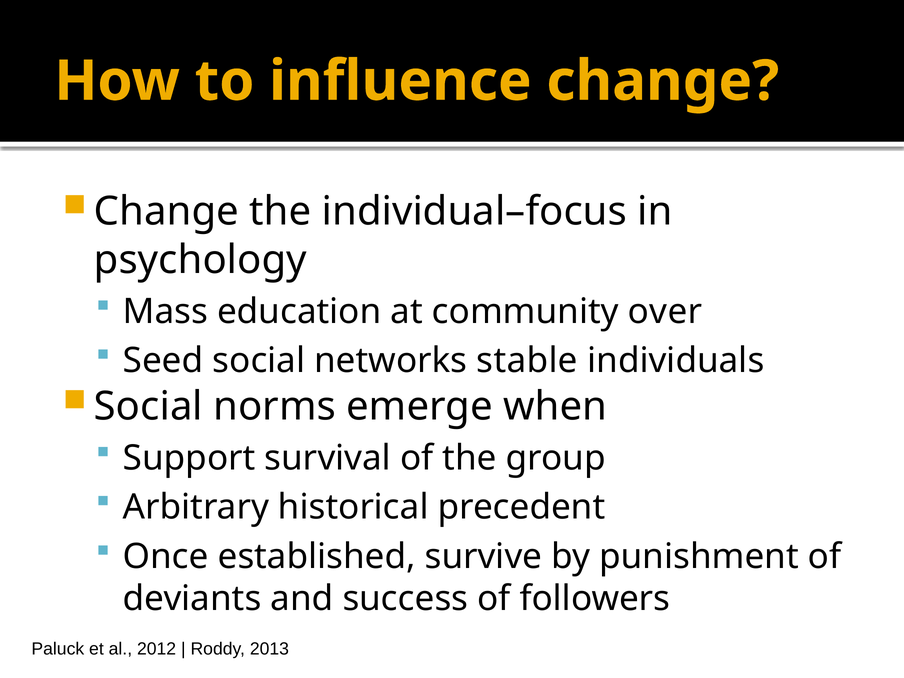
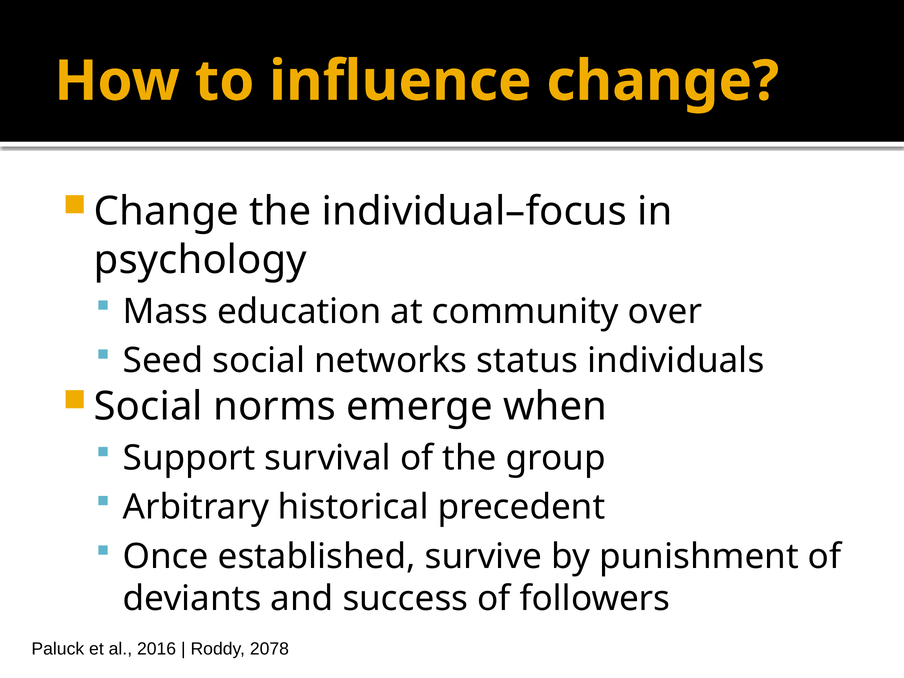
stable: stable -> status
2012: 2012 -> 2016
2013: 2013 -> 2078
